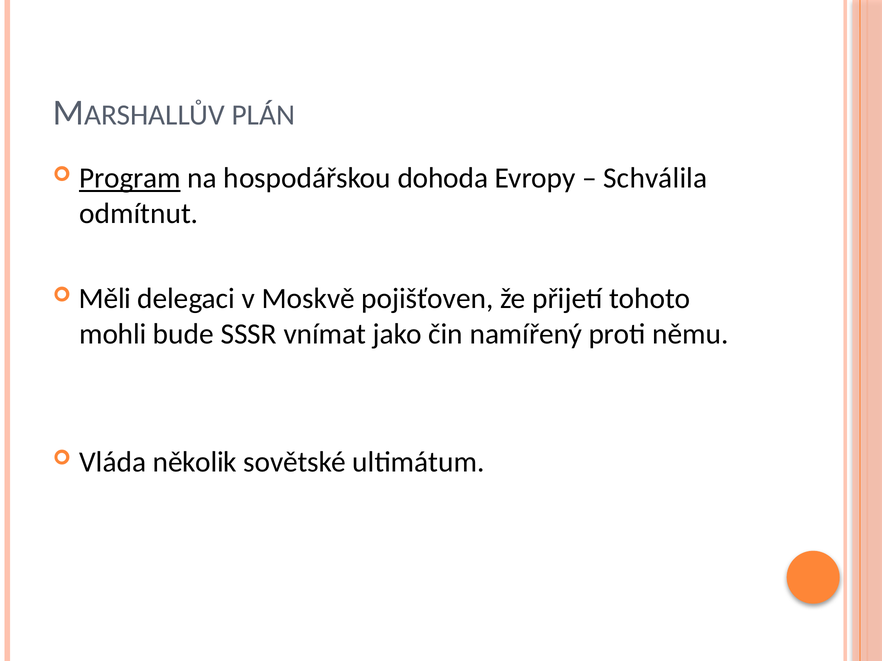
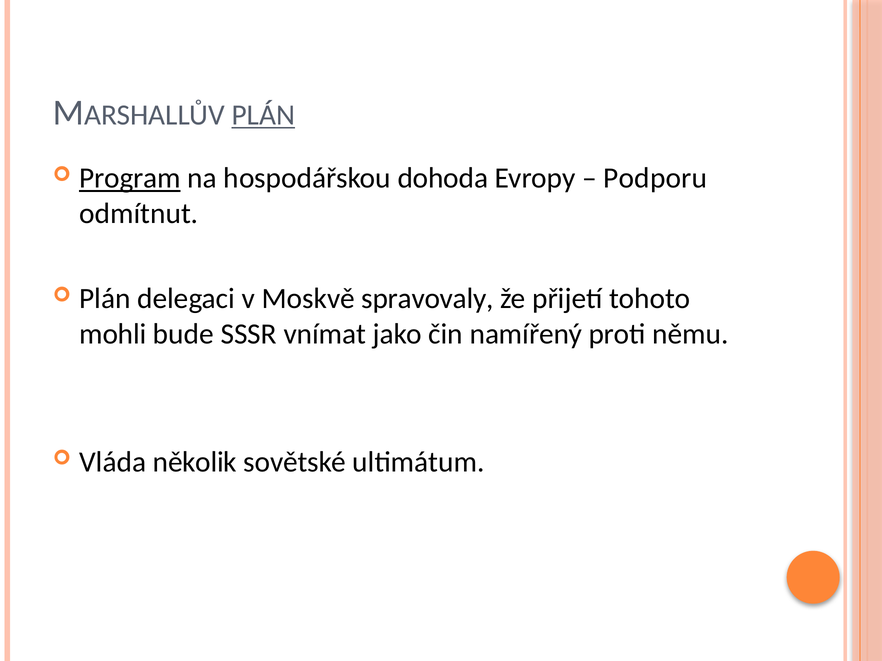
PLÁN at (263, 115) underline: none -> present
Schválila: Schválila -> Podporu
Měli at (105, 299): Měli -> Plán
pojišťoven: pojišťoven -> spravovaly
